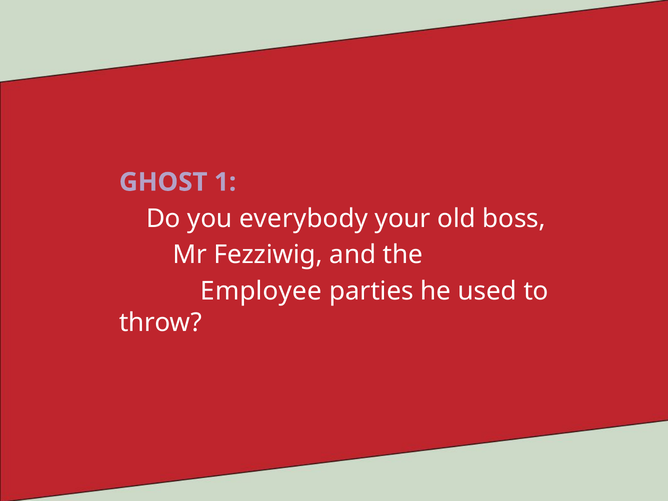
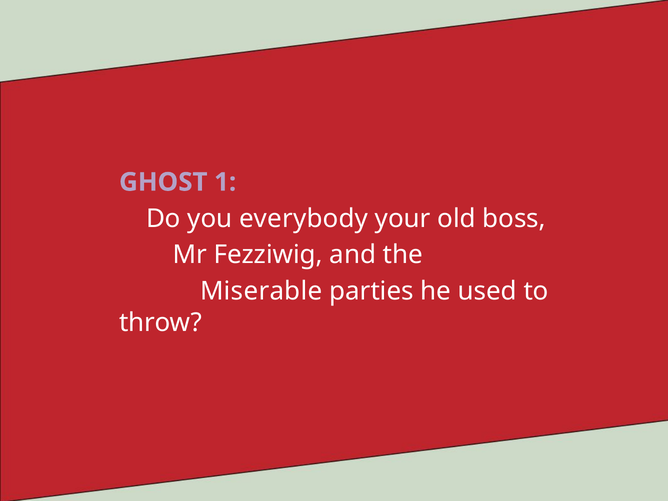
Employee: Employee -> Miserable
